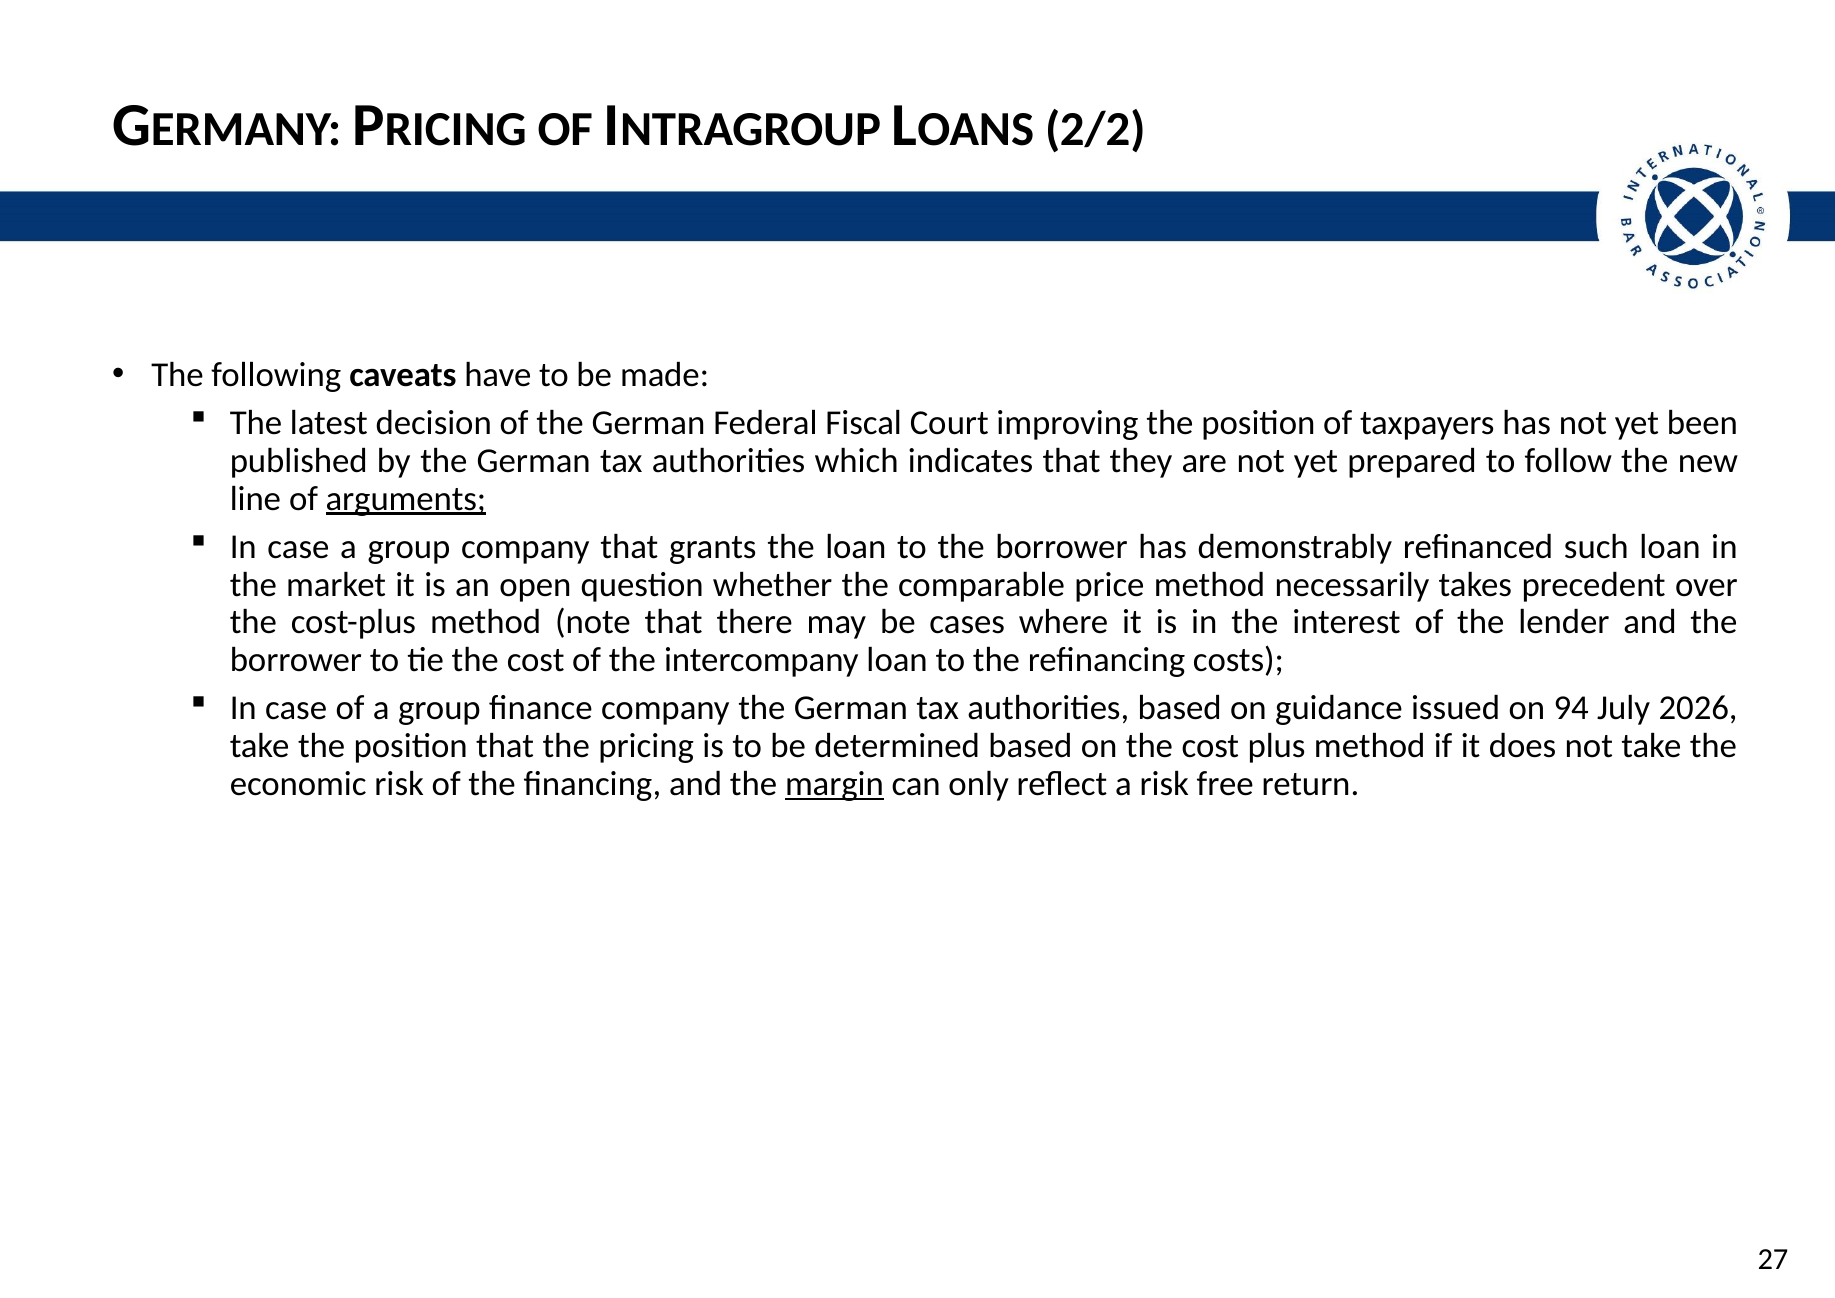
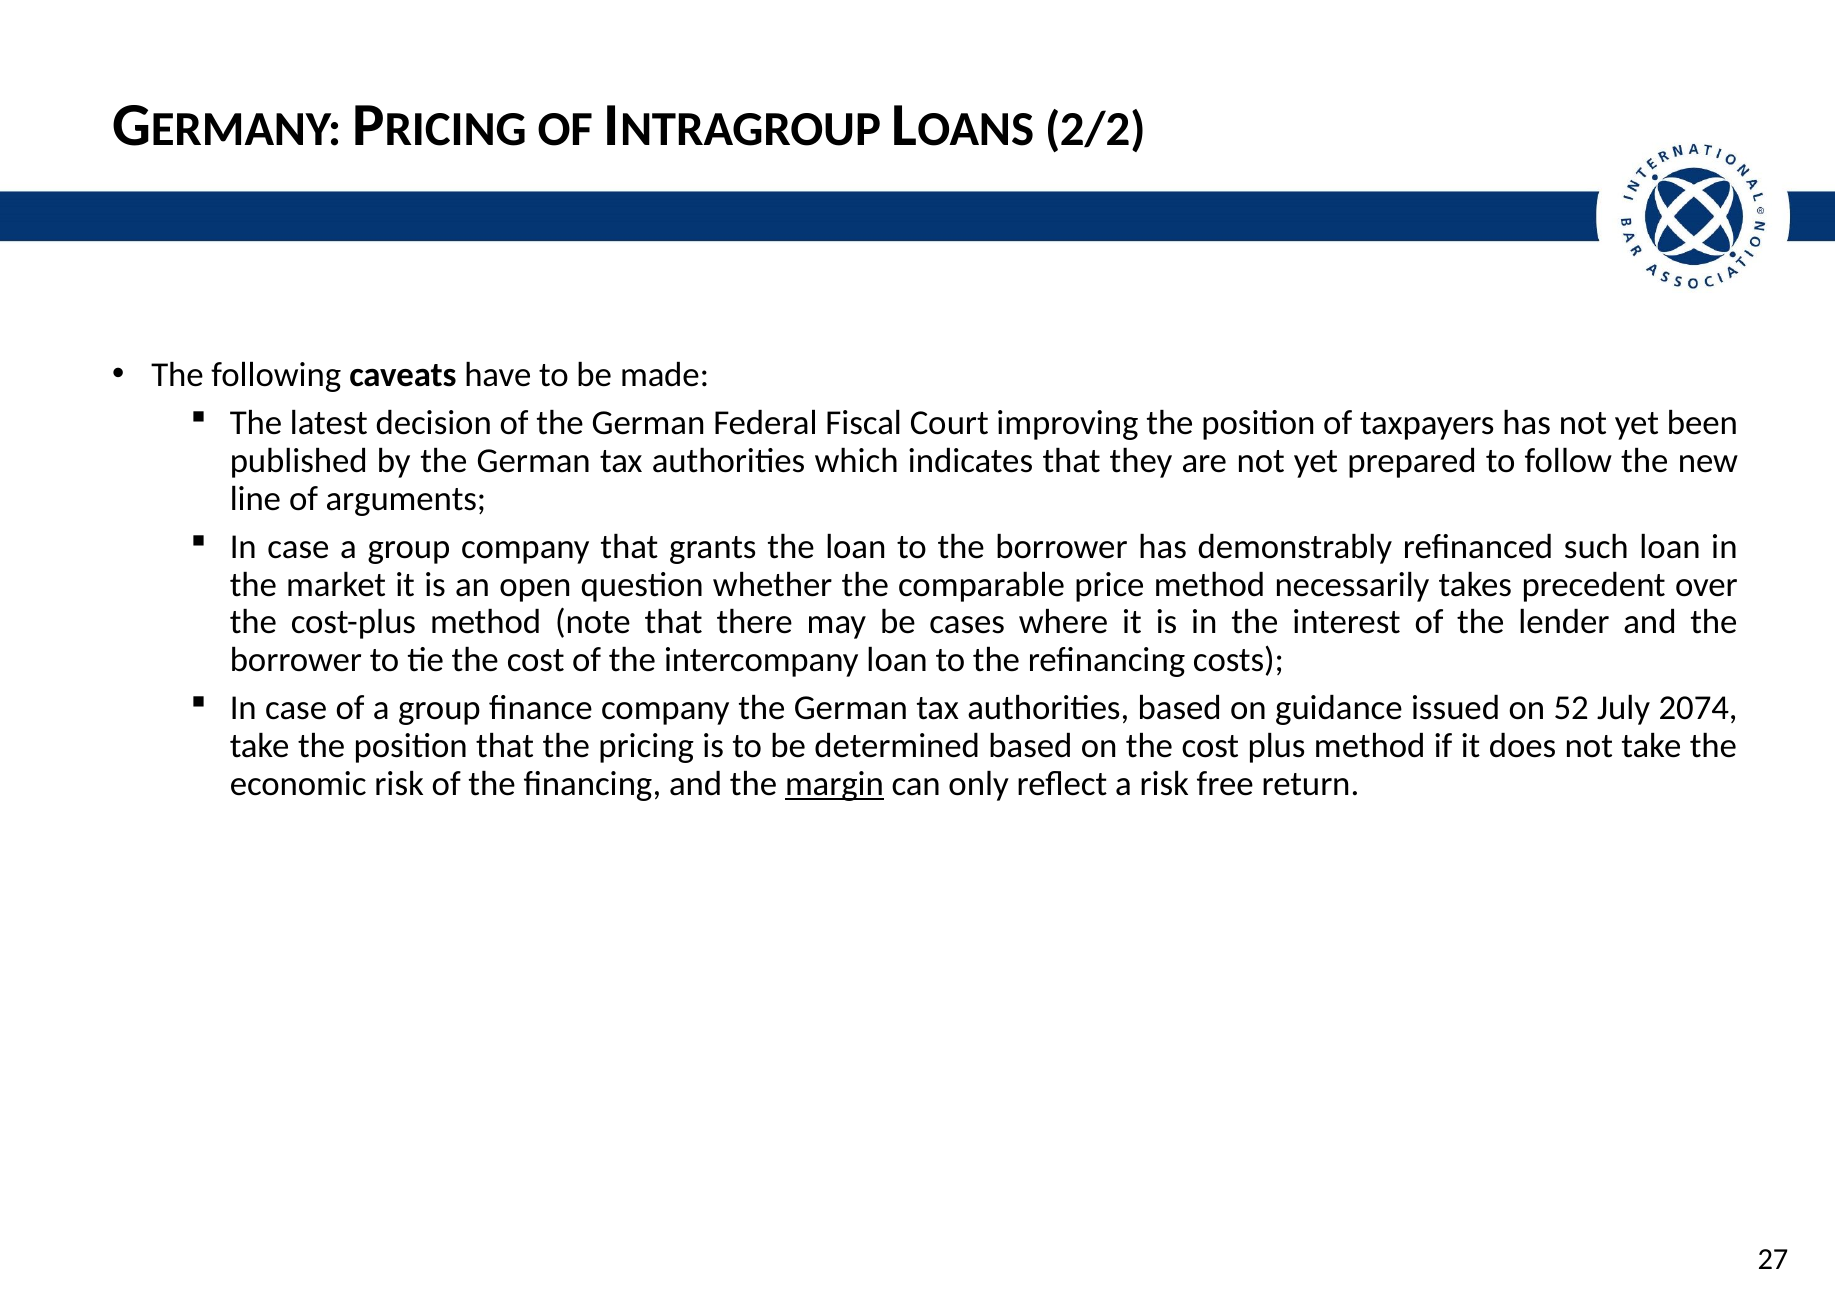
arguments underline: present -> none
94: 94 -> 52
2026: 2026 -> 2074
